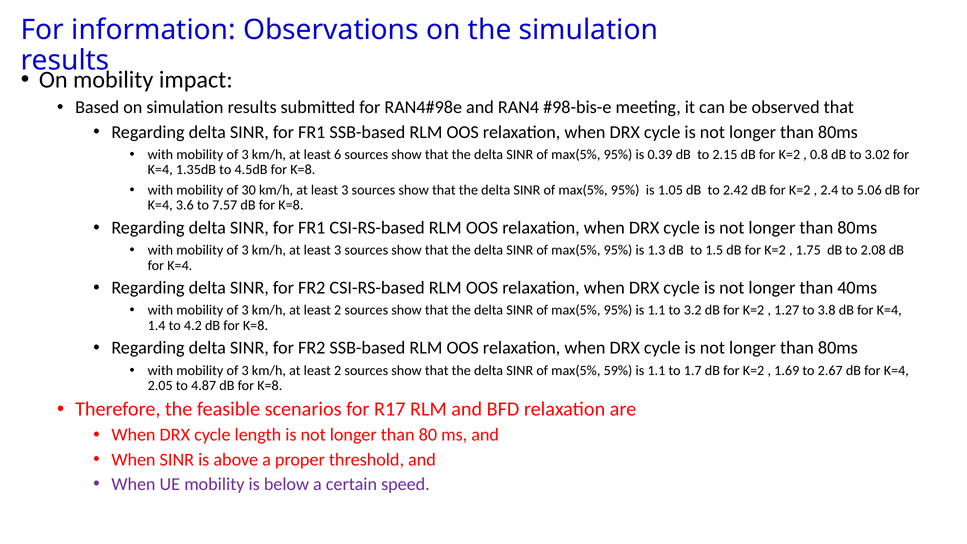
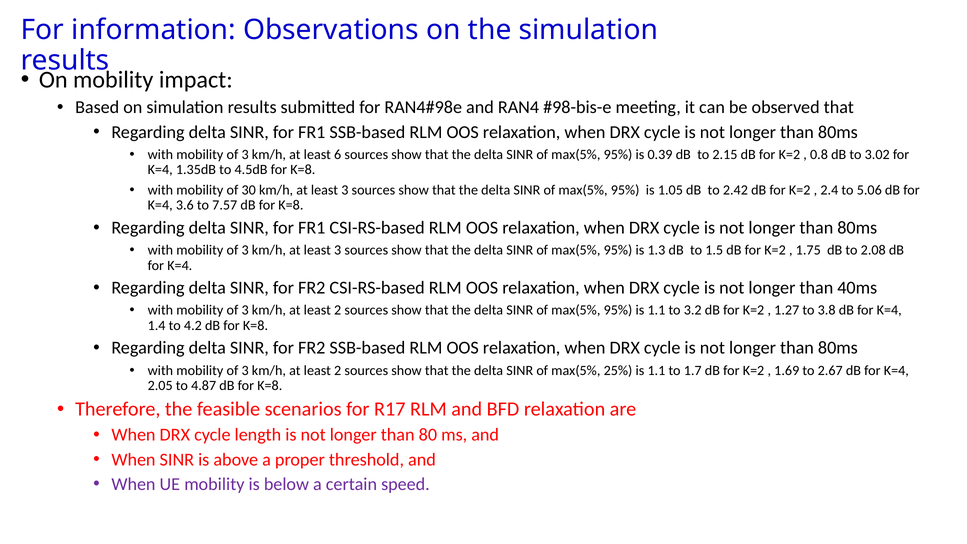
59%: 59% -> 25%
